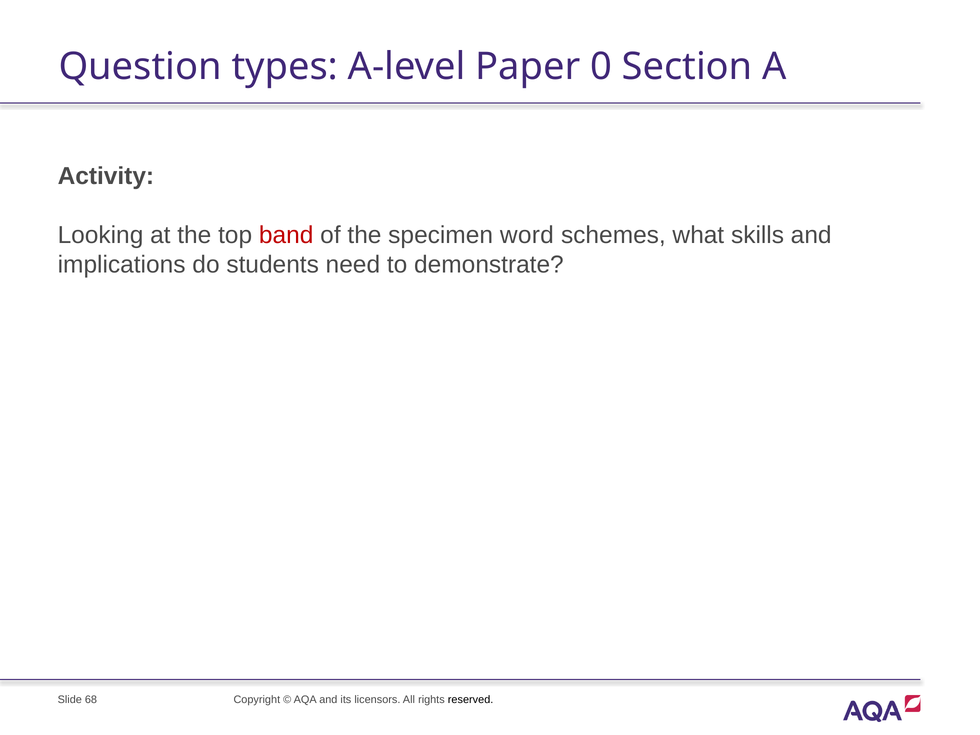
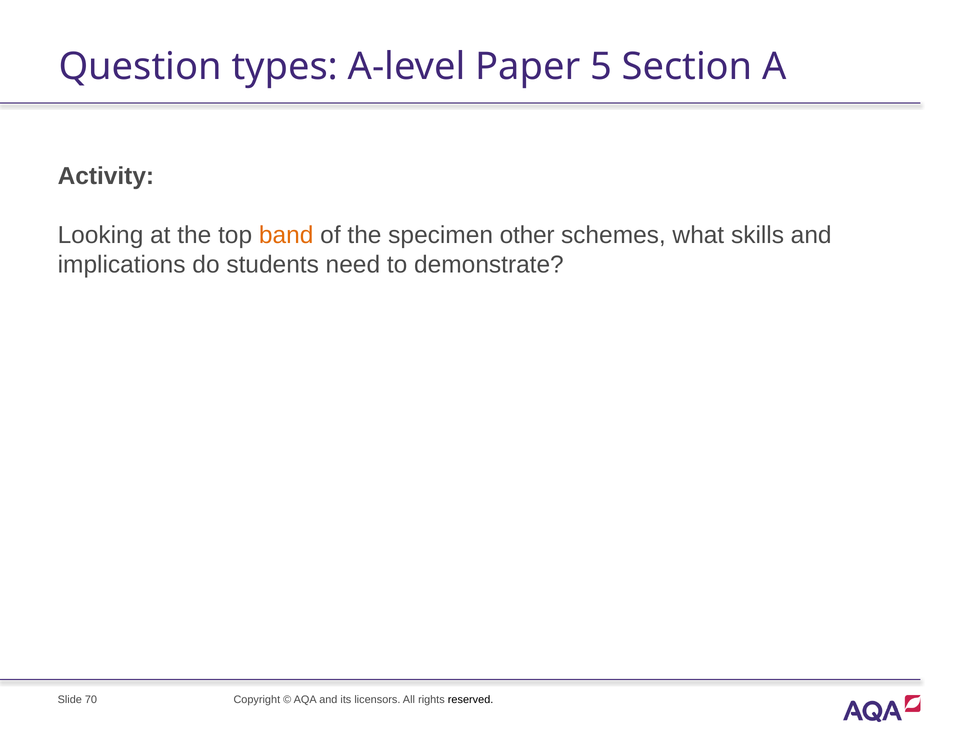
0: 0 -> 5
band colour: red -> orange
word: word -> other
68: 68 -> 70
